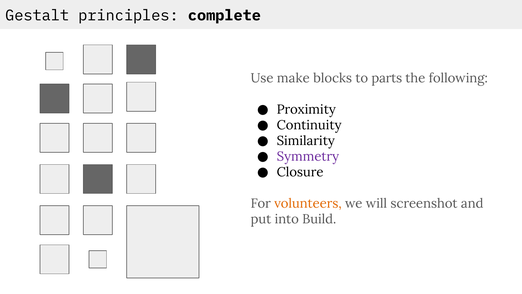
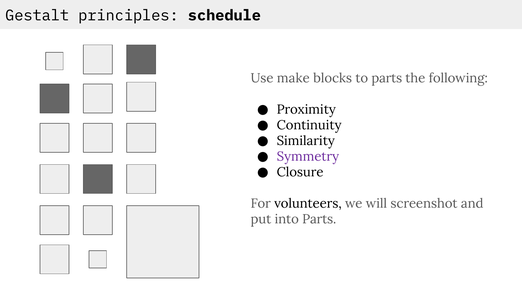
complete: complete -> schedule
volunteers colour: orange -> black
into Build: Build -> Parts
